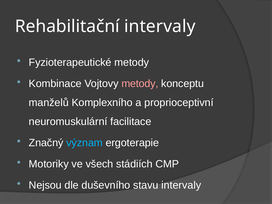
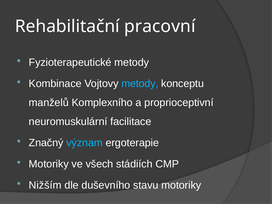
Rehabilitační intervaly: intervaly -> pracovní
metody at (140, 84) colour: pink -> light blue
Nejsou: Nejsou -> Nižším
stavu intervaly: intervaly -> motoriky
